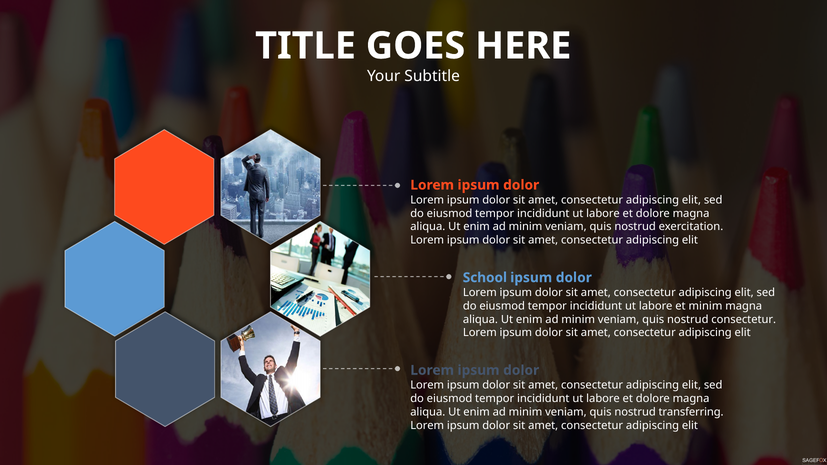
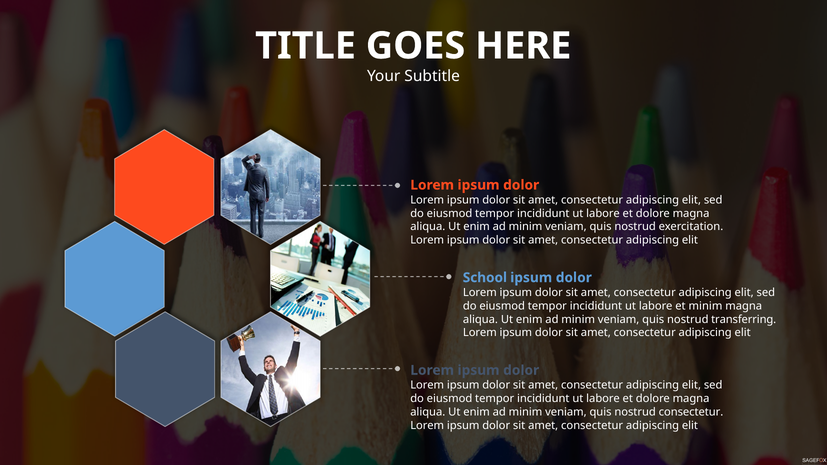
nostrud consectetur: consectetur -> transferring
nostrud transferring: transferring -> consectetur
